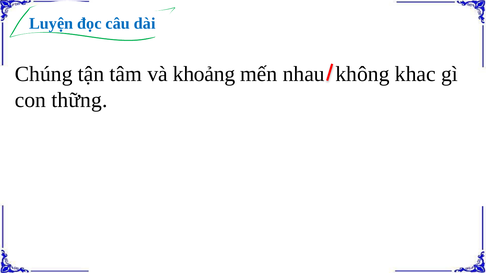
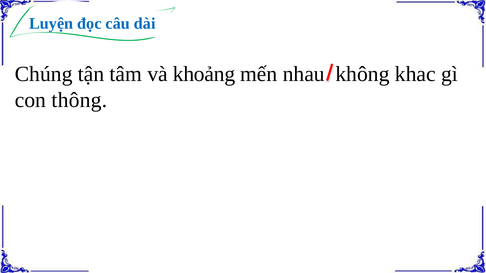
thững: thững -> thông
